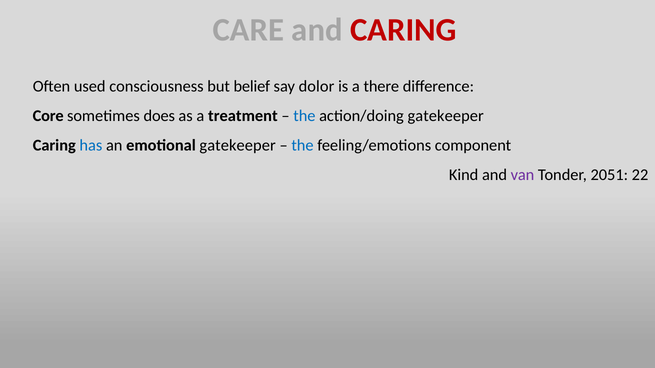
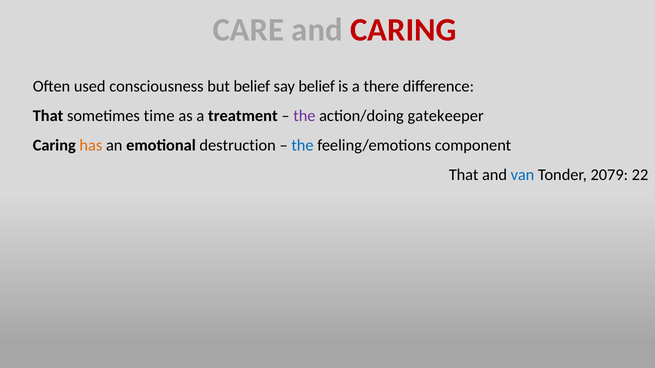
say dolor: dolor -> belief
Core at (48, 116): Core -> That
does: does -> time
the at (304, 116) colour: blue -> purple
has colour: blue -> orange
emotional gatekeeper: gatekeeper -> destruction
Kind at (464, 175): Kind -> That
van colour: purple -> blue
2051: 2051 -> 2079
